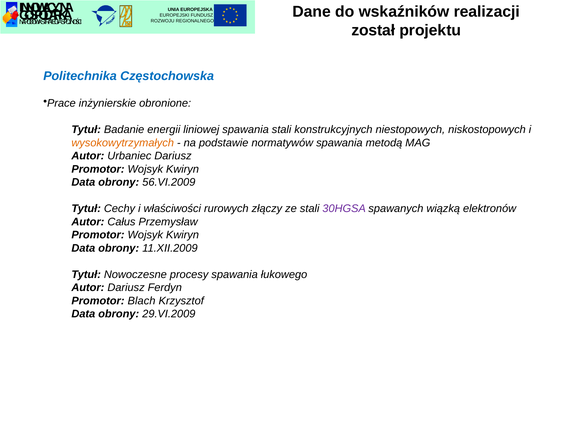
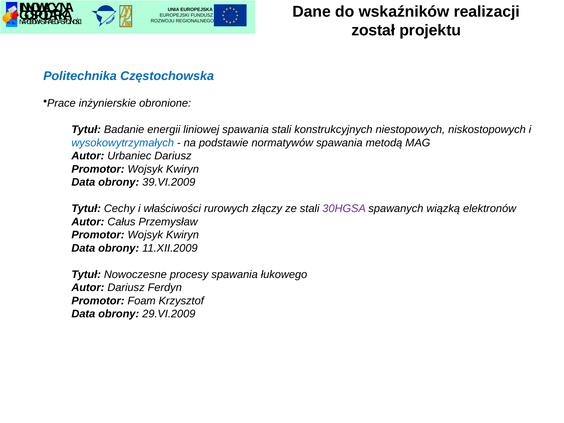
wysokowytrzymałych colour: orange -> blue
56.VI.2009: 56.VI.2009 -> 39.VI.2009
Blach: Blach -> Foam
